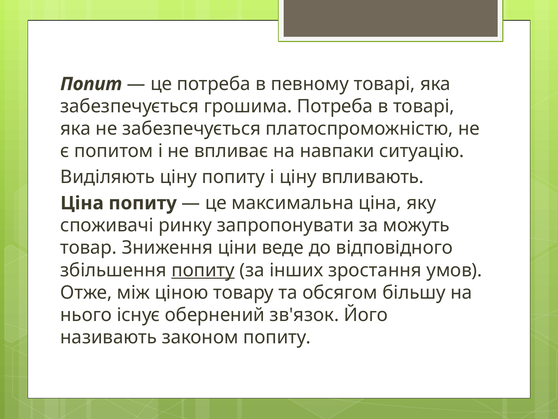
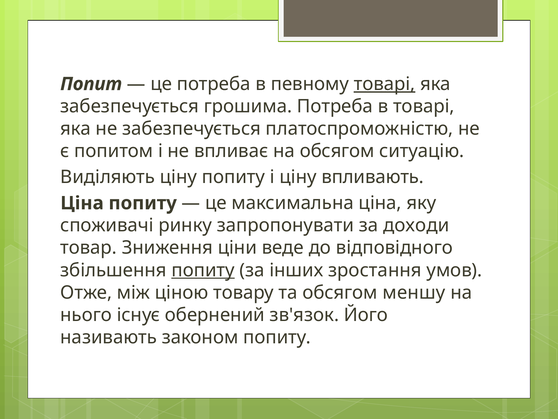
товарі at (385, 84) underline: none -> present
на навпаки: навпаки -> обсягом
можуть: можуть -> доходи
більшу: більшу -> меншу
